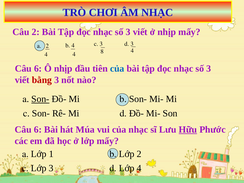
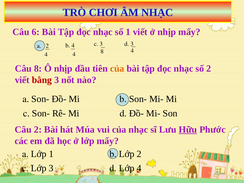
Câu 2: 2 -> 6
3 at (128, 32): 3 -> 1
6 at (38, 69): 6 -> 8
của at (117, 69) colour: blue -> orange
3 at (209, 69): 3 -> 2
Son- at (40, 99) underline: present -> none
6 at (38, 130): 6 -> 2
